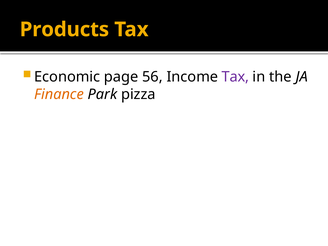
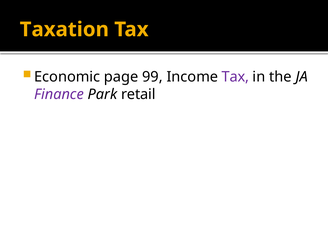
Products: Products -> Taxation
56: 56 -> 99
Finance colour: orange -> purple
pizza: pizza -> retail
